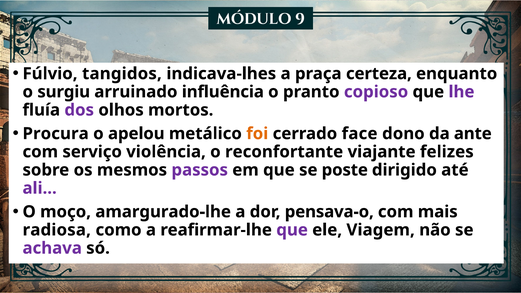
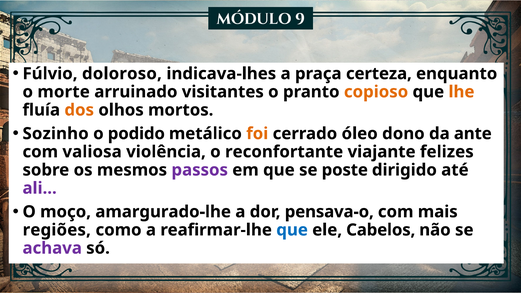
tangidos: tangidos -> doloroso
surgiu: surgiu -> morte
influência: influência -> visitantes
copioso colour: purple -> orange
lhe colour: purple -> orange
dos colour: purple -> orange
Procura: Procura -> Sozinho
apelou: apelou -> podido
face: face -> óleo
serviço: serviço -> valiosa
radiosa: radiosa -> regiões
que at (292, 230) colour: purple -> blue
Viagem: Viagem -> Cabelos
